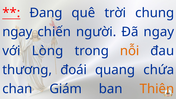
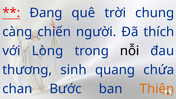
ngay at (17, 32): ngay -> càng
Đã ngay: ngay -> thích
nỗi colour: orange -> black
đoái: đoái -> sinh
Giám: Giám -> Bước
